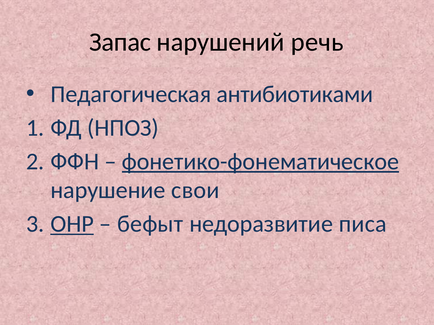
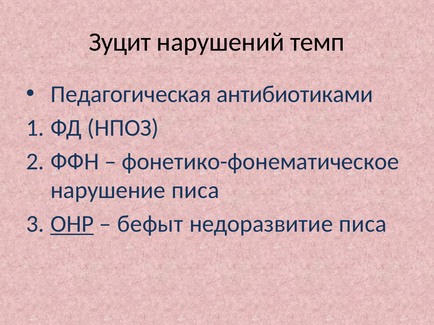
Запас: Запас -> Зуцит
речь: речь -> темп
фонетико-фонематическое underline: present -> none
нарушение свои: свои -> писа
